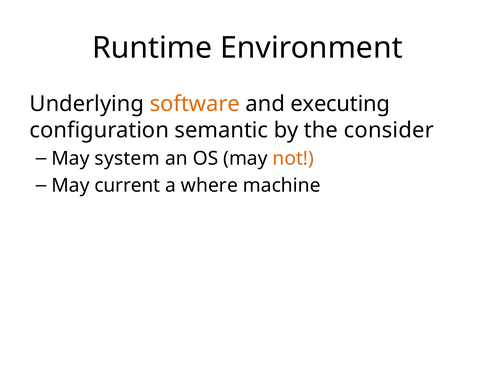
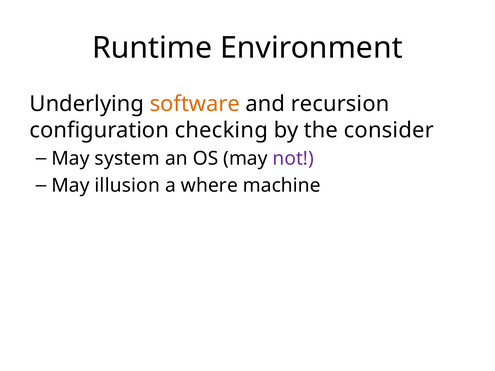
executing: executing -> recursion
semantic: semantic -> checking
not colour: orange -> purple
current: current -> illusion
